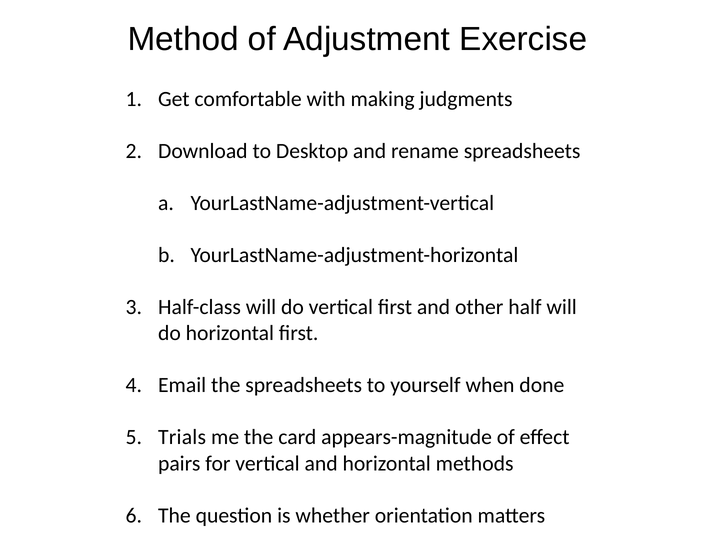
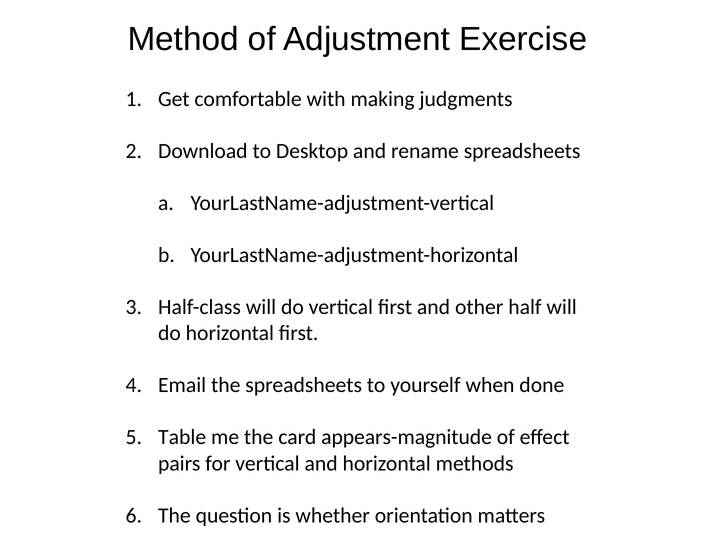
Trials: Trials -> Table
